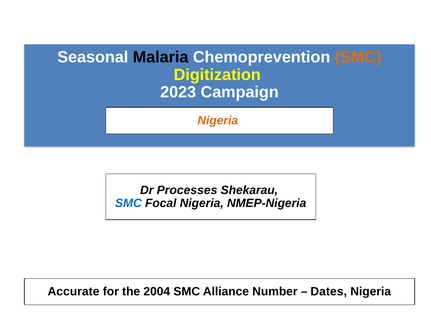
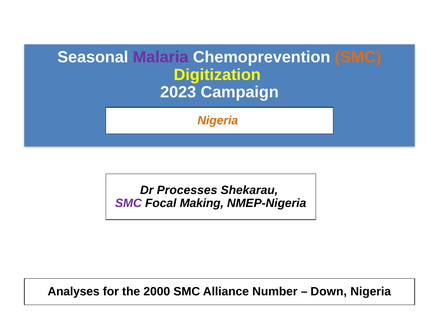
Malaria colour: black -> purple
SMC at (128, 203) colour: blue -> purple
Focal Nigeria: Nigeria -> Making
Accurate: Accurate -> Analyses
2004: 2004 -> 2000
Dates: Dates -> Down
